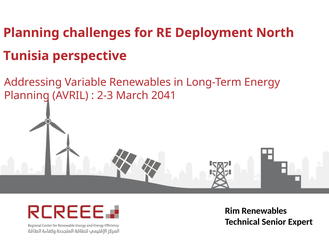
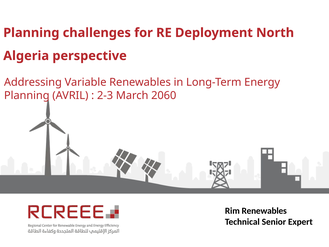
Tunisia: Tunisia -> Algeria
2041: 2041 -> 2060
